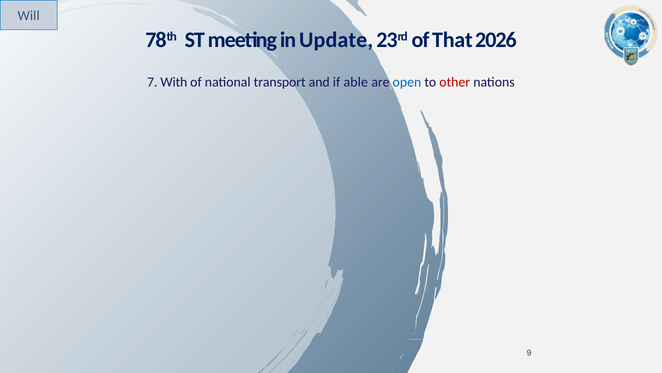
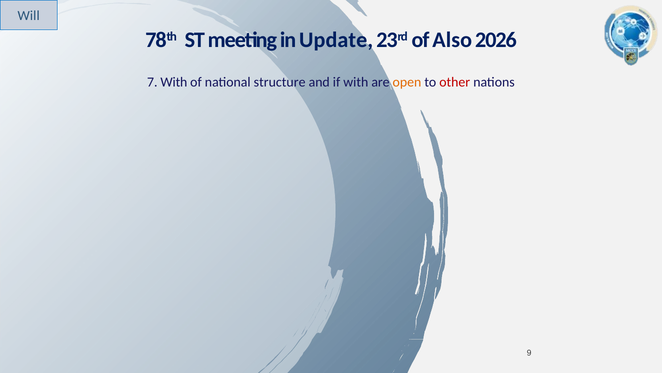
That: That -> Also
transport: transport -> structure
if able: able -> with
open colour: blue -> orange
